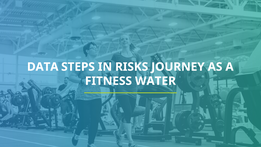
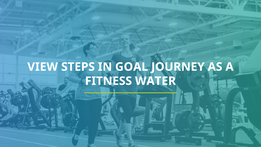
DATA: DATA -> VIEW
RISKS: RISKS -> GOAL
